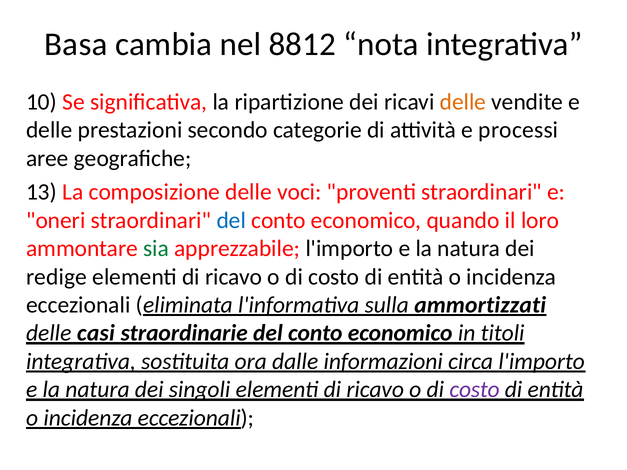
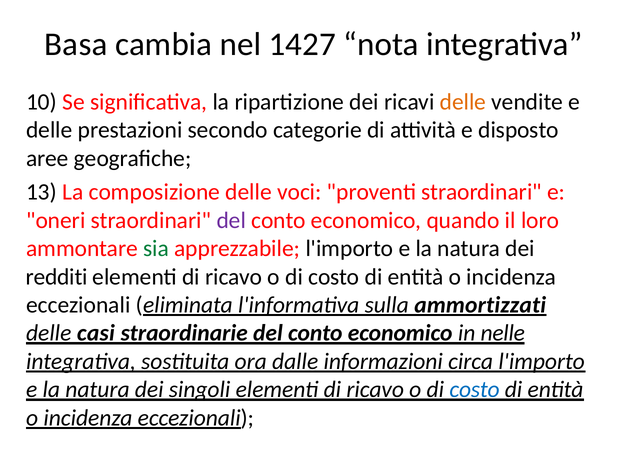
8812: 8812 -> 1427
processi: processi -> disposto
del at (231, 220) colour: blue -> purple
redige: redige -> redditi
titoli: titoli -> nelle
costo at (475, 390) colour: purple -> blue
